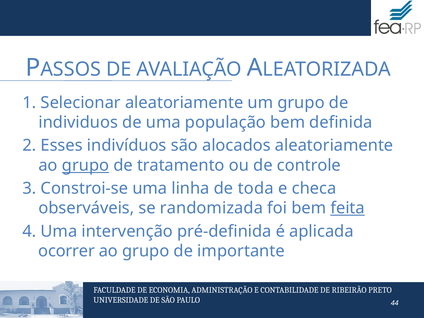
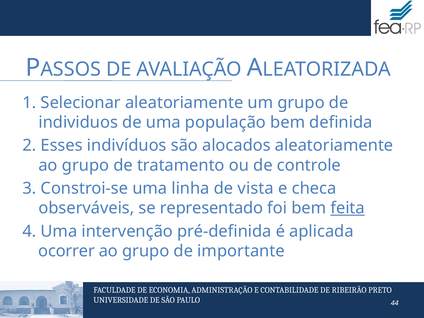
grupo at (86, 165) underline: present -> none
toda: toda -> vista
randomizada: randomizada -> representado
